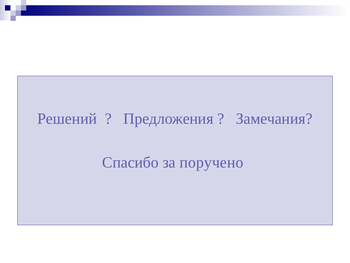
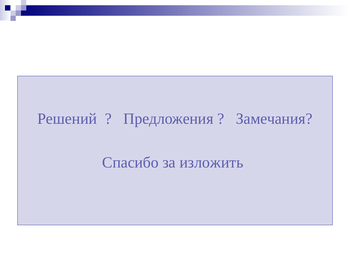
поручено: поручено -> изложить
